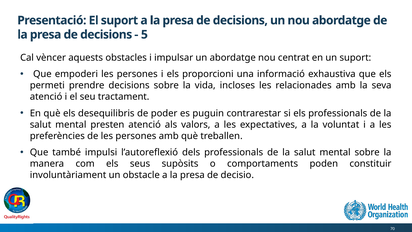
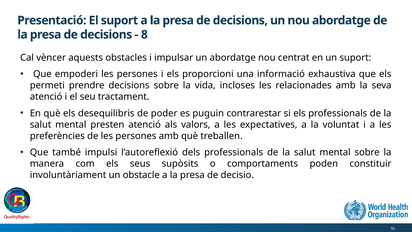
5: 5 -> 8
